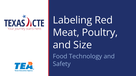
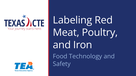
Size: Size -> Iron
